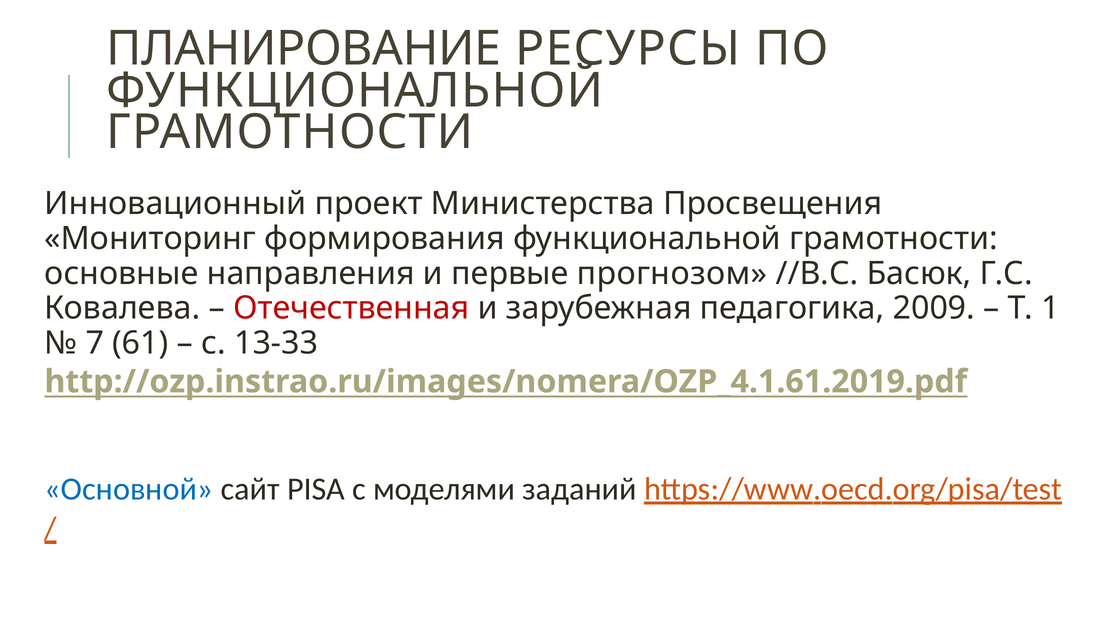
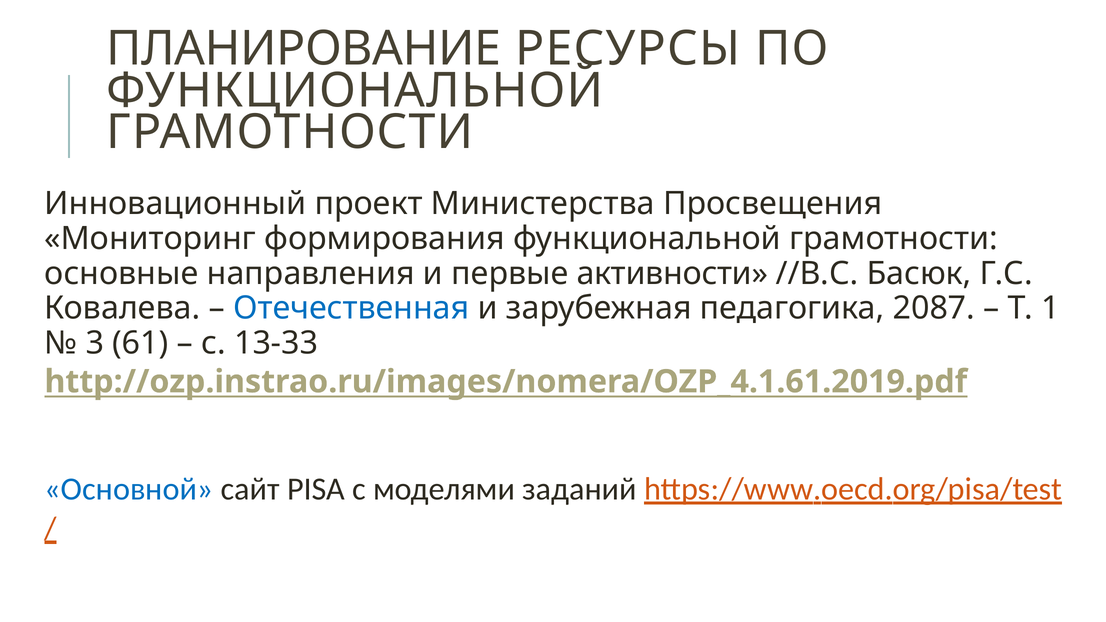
прогнозом: прогнозом -> активности
Отечественная colour: red -> blue
2009: 2009 -> 2087
7: 7 -> 3
